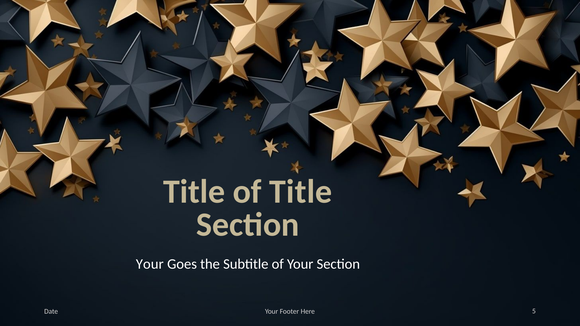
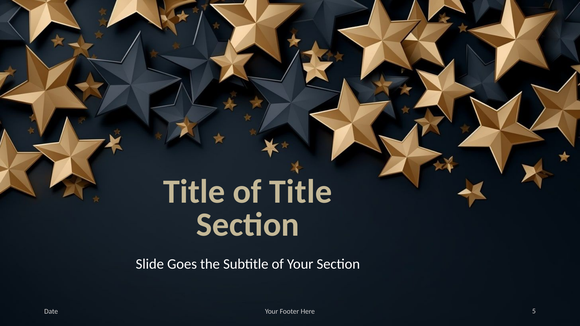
Your at (150, 264): Your -> Slide
